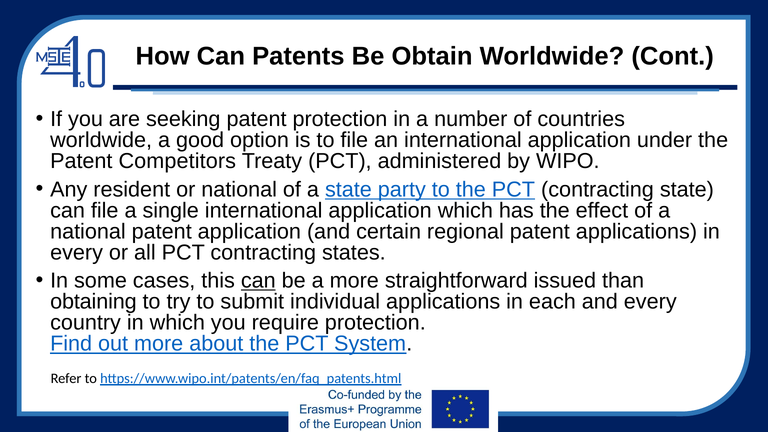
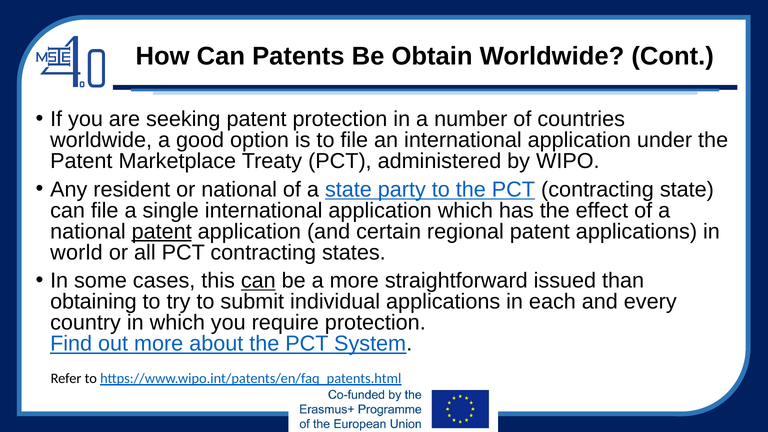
Competitors: Competitors -> Marketplace
patent at (162, 232) underline: none -> present
every at (77, 253): every -> world
